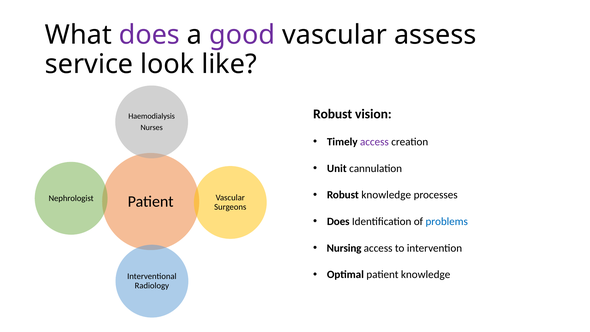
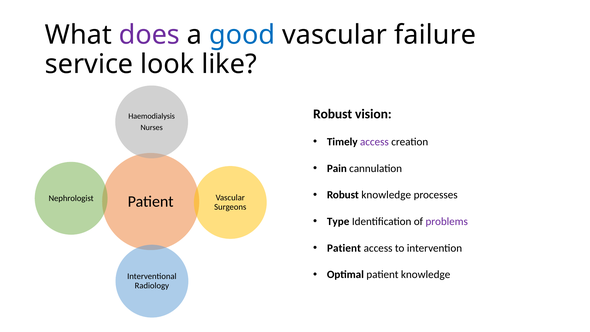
good colour: purple -> blue
assess: assess -> failure
Unit: Unit -> Pain
Does at (338, 221): Does -> Type
problems colour: blue -> purple
Nursing at (344, 248): Nursing -> Patient
